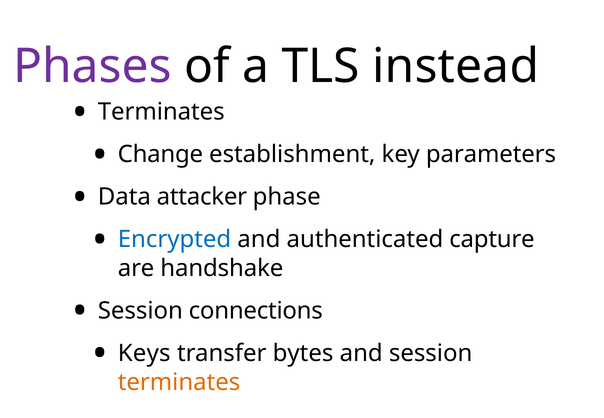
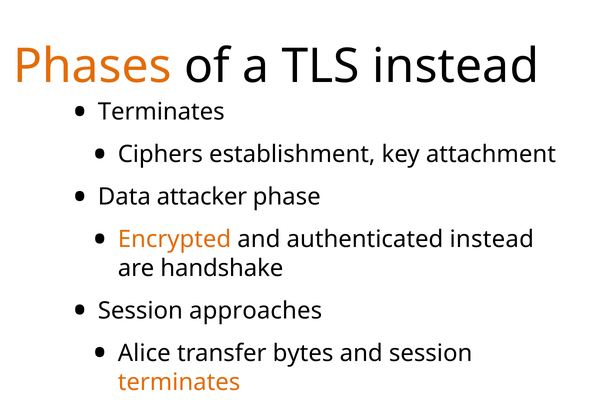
Phases colour: purple -> orange
Change: Change -> Ciphers
parameters: parameters -> attachment
Encrypted colour: blue -> orange
authenticated capture: capture -> instead
connections: connections -> approaches
Keys: Keys -> Alice
